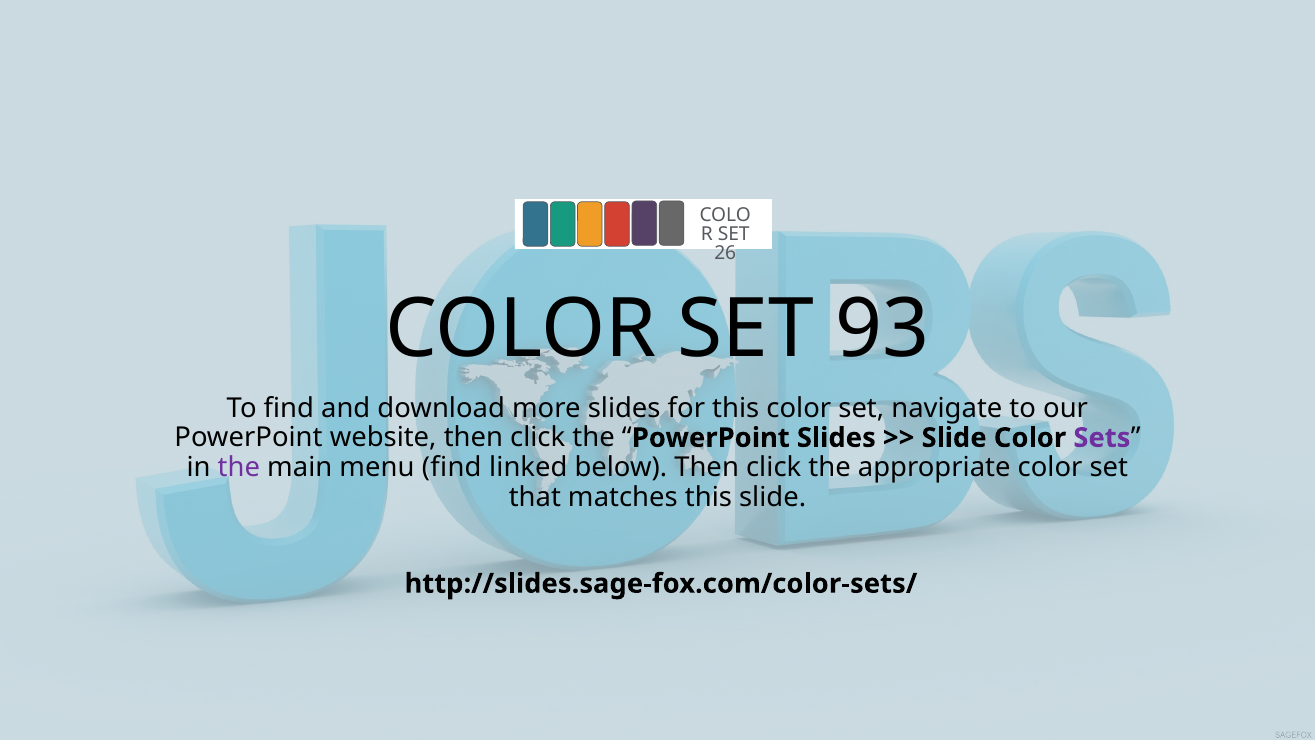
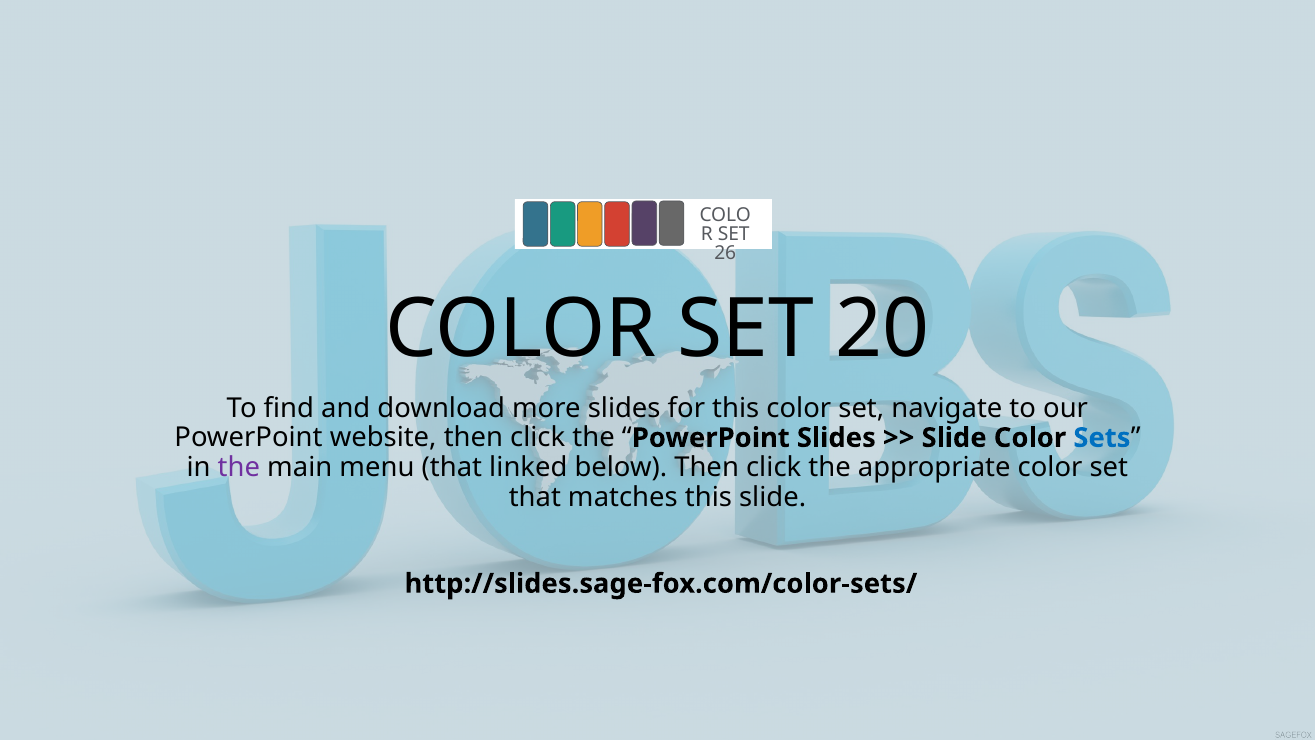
93: 93 -> 20
Sets colour: purple -> blue
menu find: find -> that
